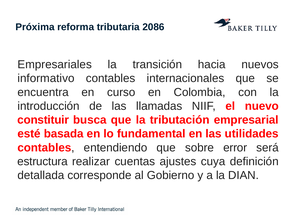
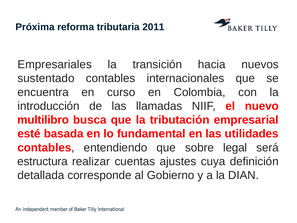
2086: 2086 -> 2011
informativo: informativo -> sustentado
constituir: constituir -> multilibro
error: error -> legal
